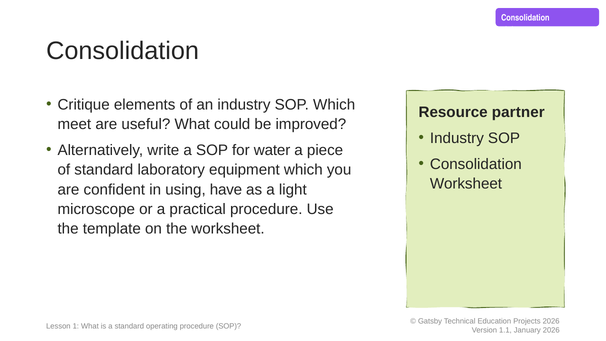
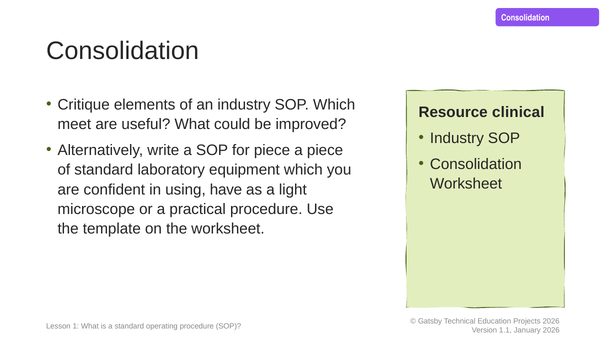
partner: partner -> clinical
for water: water -> piece
